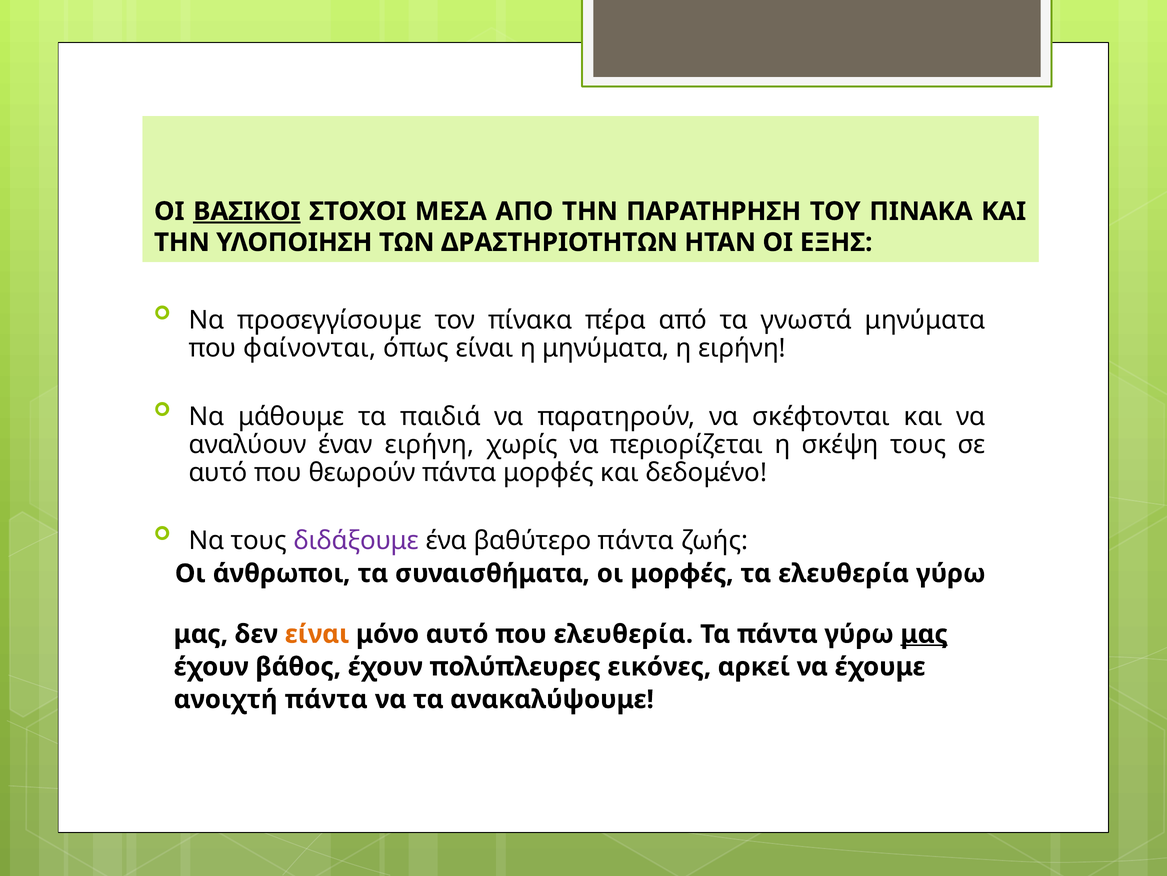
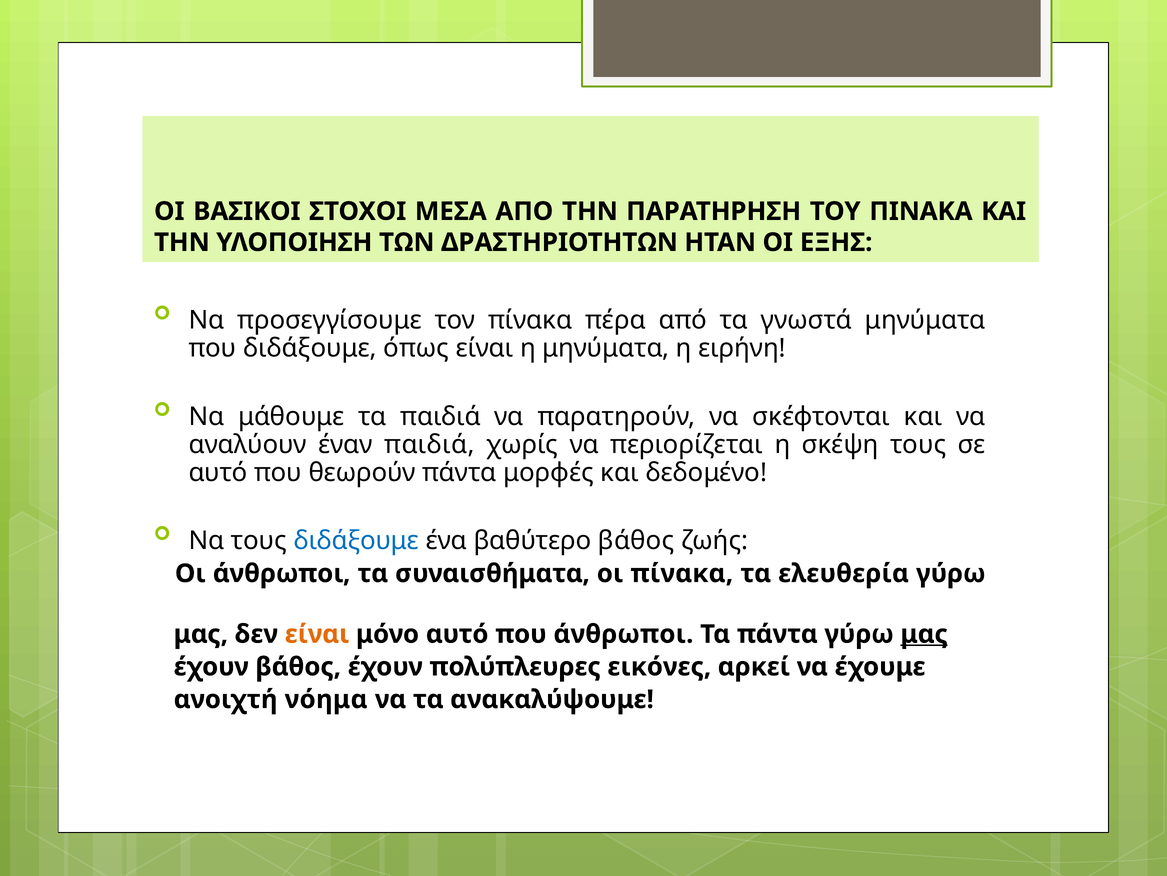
ΒΑΣΙΚΟΙ underline: present -> none
που φαίνονται: φαίνονται -> διδάξουμε
έναν ειρήνη: ειρήνη -> παιδιά
διδάξουμε at (356, 540) colour: purple -> blue
βαθύτερο πάντα: πάντα -> βάθος
οι μορφές: μορφές -> πίνακα
που ελευθερία: ελευθερία -> άνθρωποι
ανοιχτή πάντα: πάντα -> νόημα
